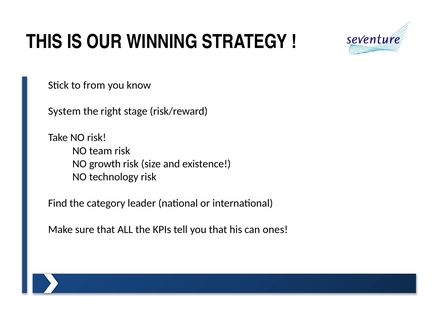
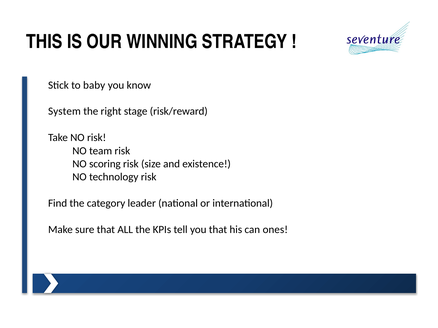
from: from -> baby
growth: growth -> scoring
